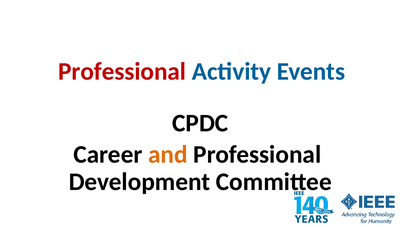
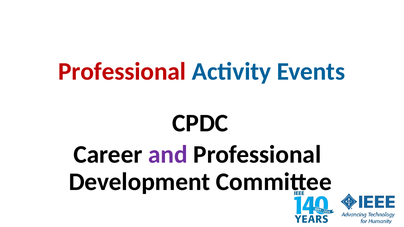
and colour: orange -> purple
